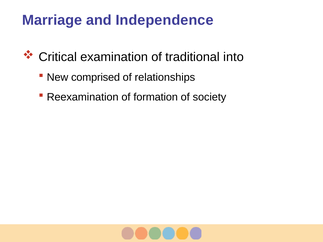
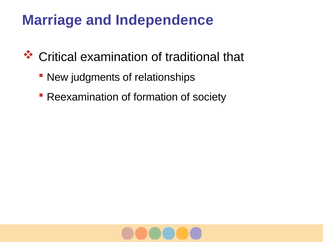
into: into -> that
comprised: comprised -> judgments
